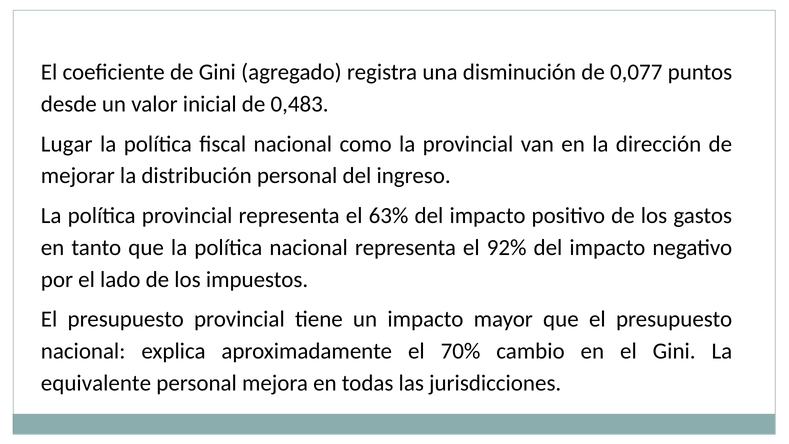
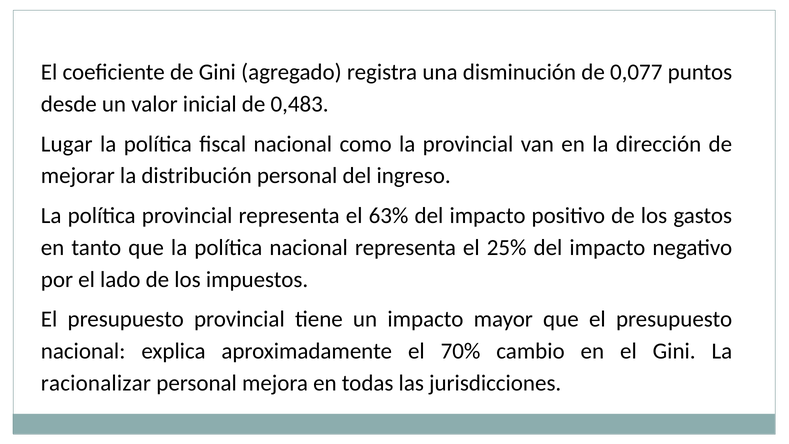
92%: 92% -> 25%
equivalente: equivalente -> racionalizar
